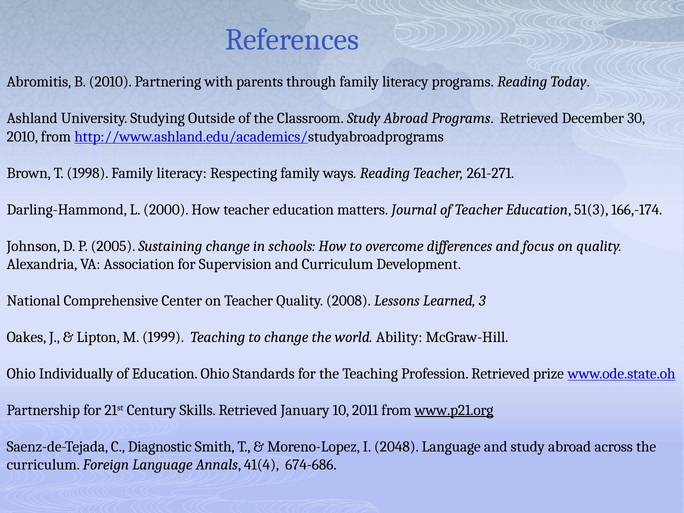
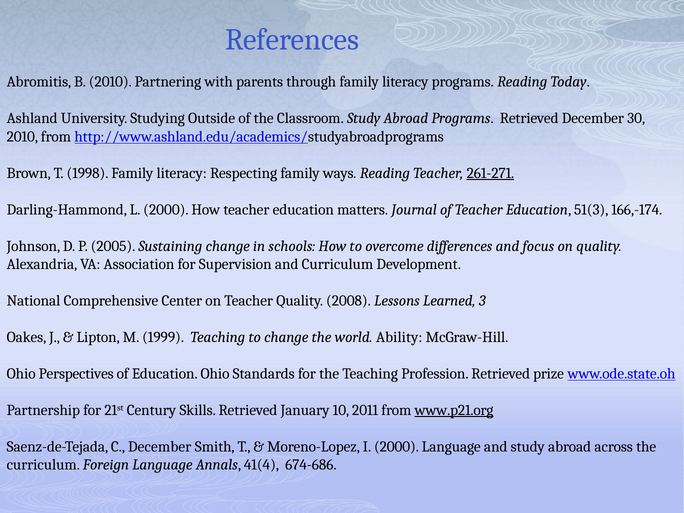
261-271 underline: none -> present
Individually: Individually -> Perspectives
C Diagnostic: Diagnostic -> December
I 2048: 2048 -> 2000
